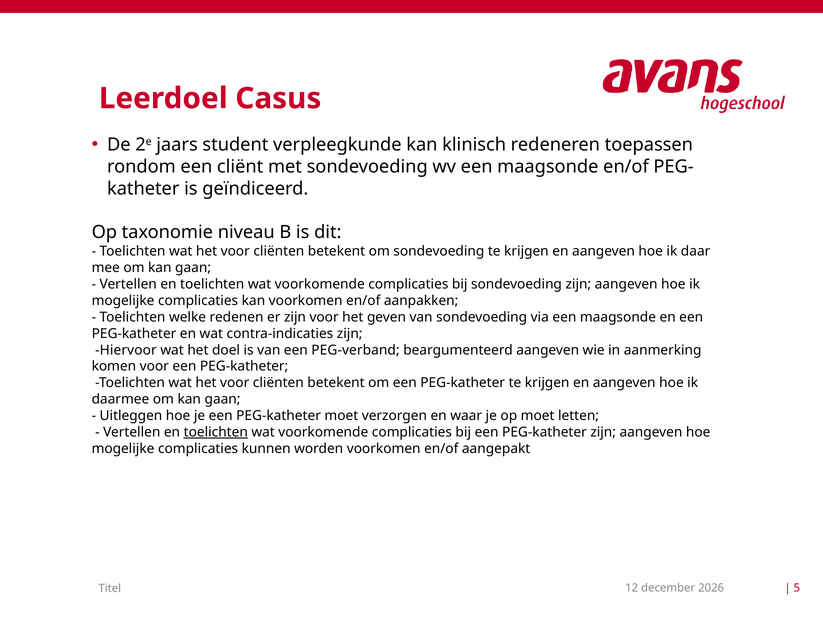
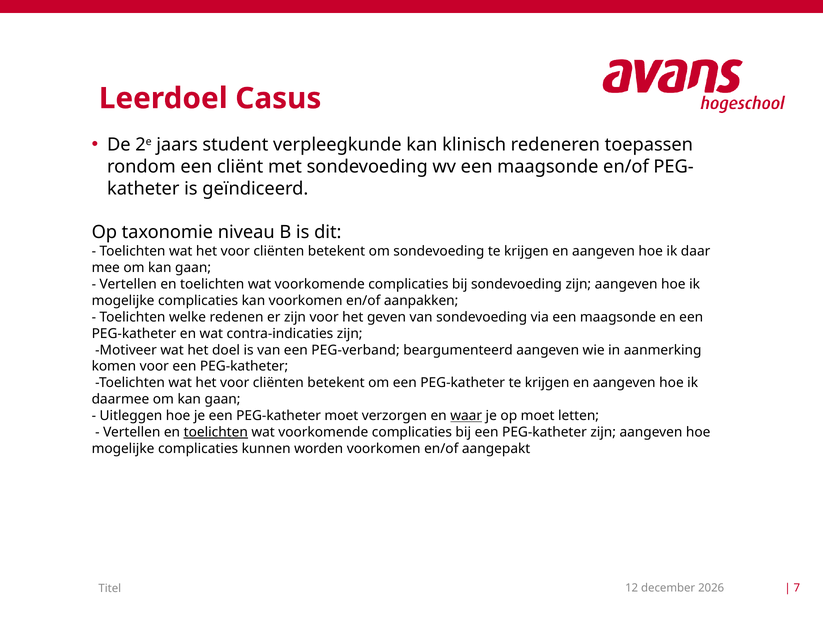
Hiervoor: Hiervoor -> Motiveer
waar underline: none -> present
5: 5 -> 7
